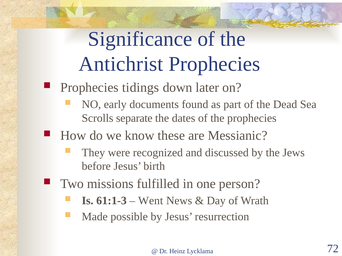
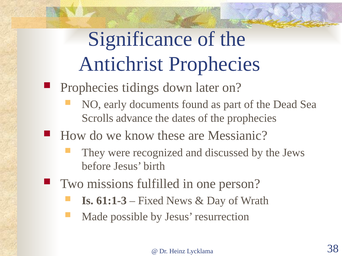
separate: separate -> advance
Went: Went -> Fixed
72: 72 -> 38
